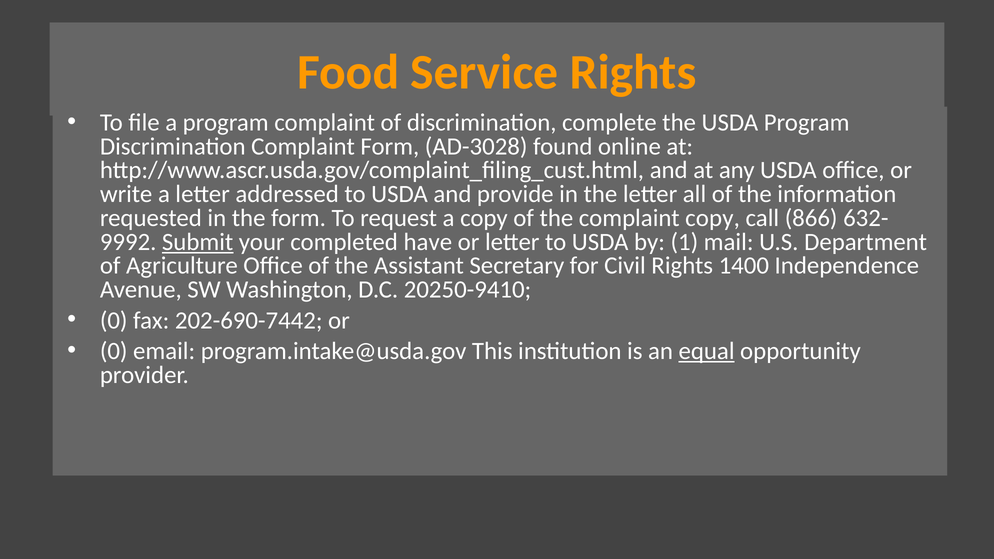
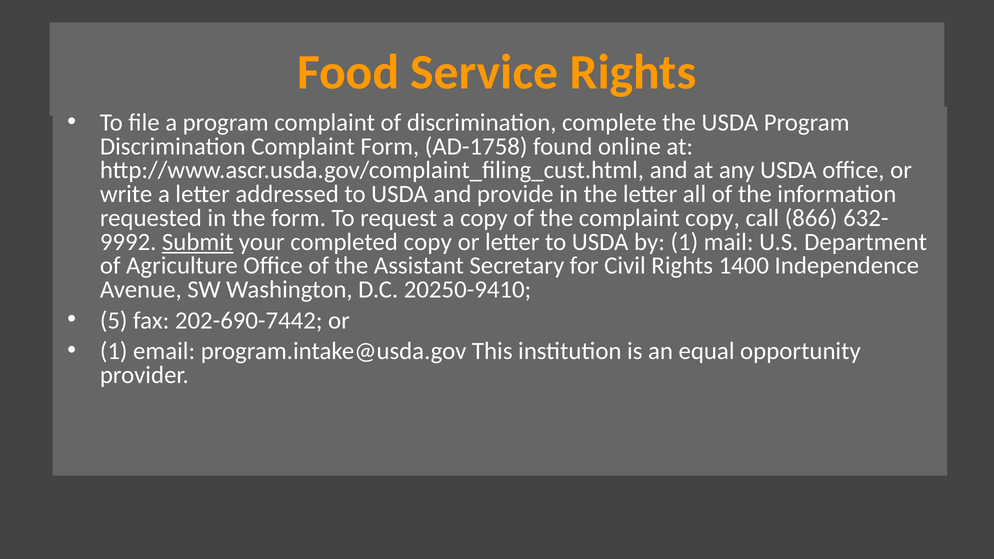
AD-3028: AD-3028 -> AD-1758
completed have: have -> copy
0 at (114, 320): 0 -> 5
0 at (114, 351): 0 -> 1
equal underline: present -> none
